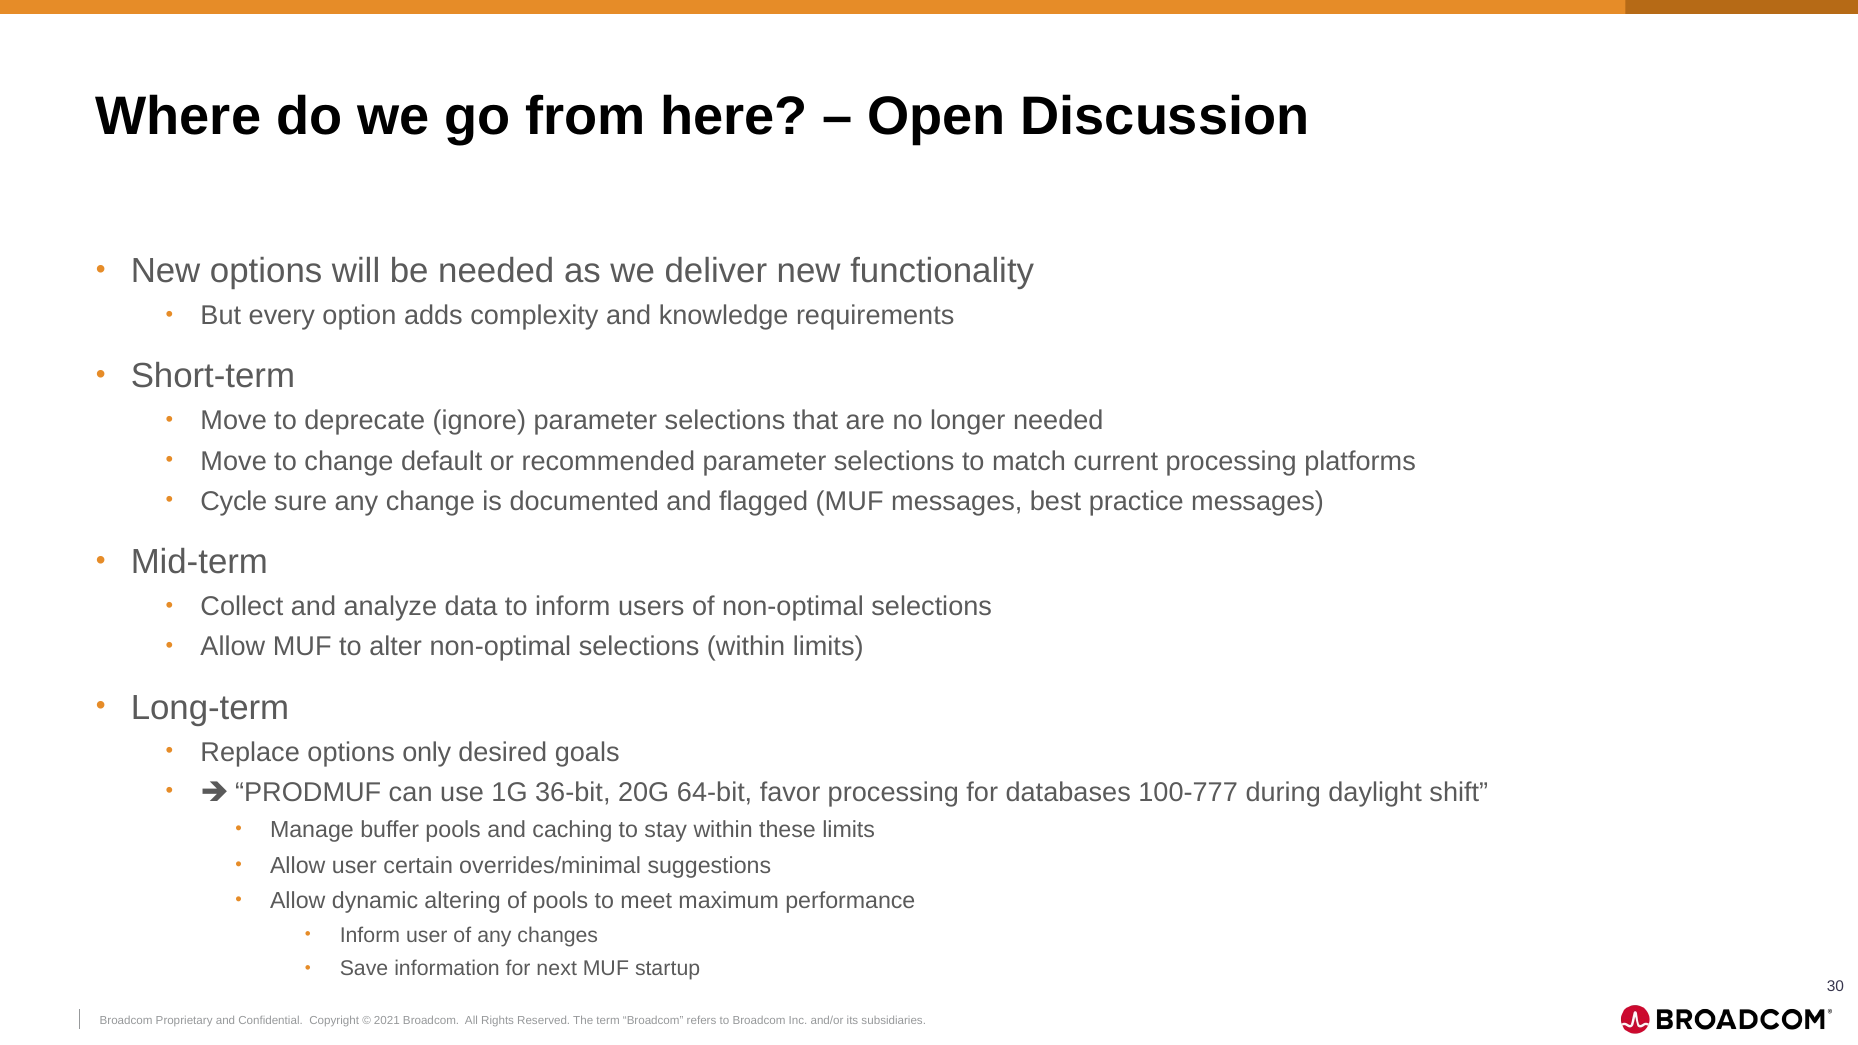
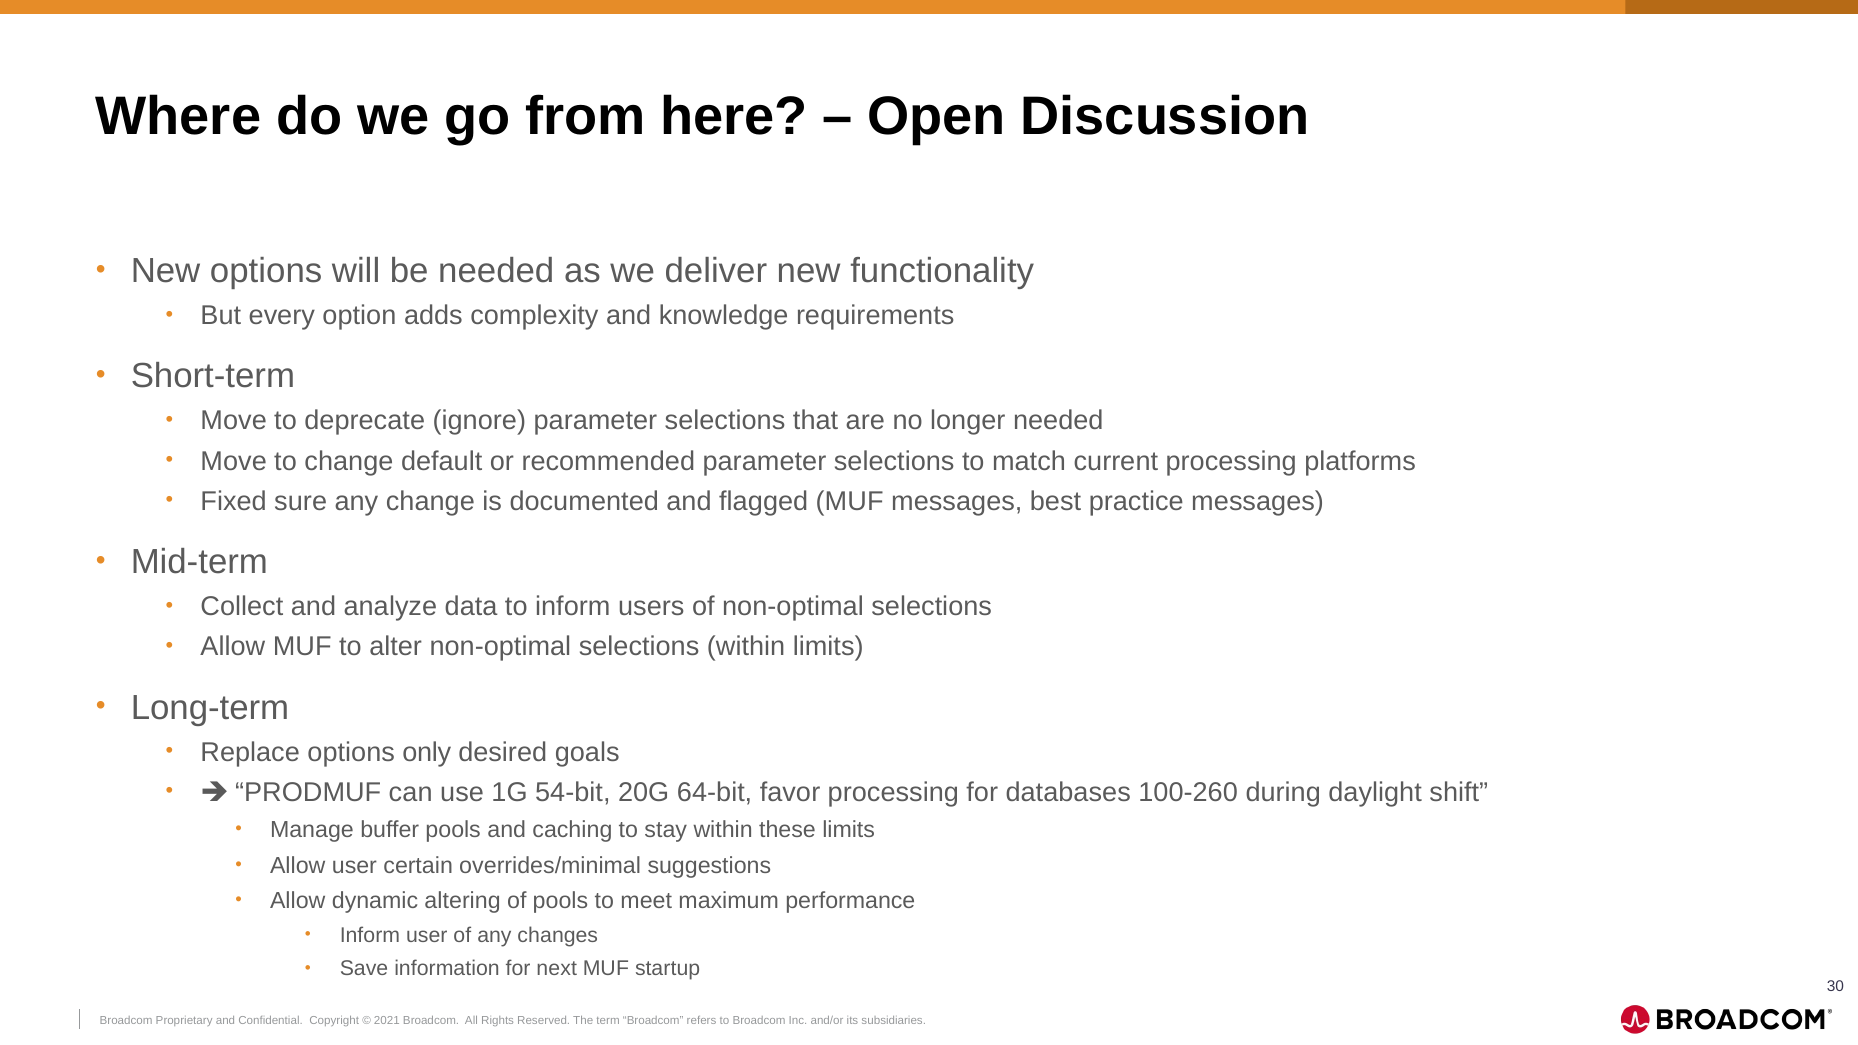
Cycle: Cycle -> Fixed
36-bit: 36-bit -> 54-bit
100-777: 100-777 -> 100-260
